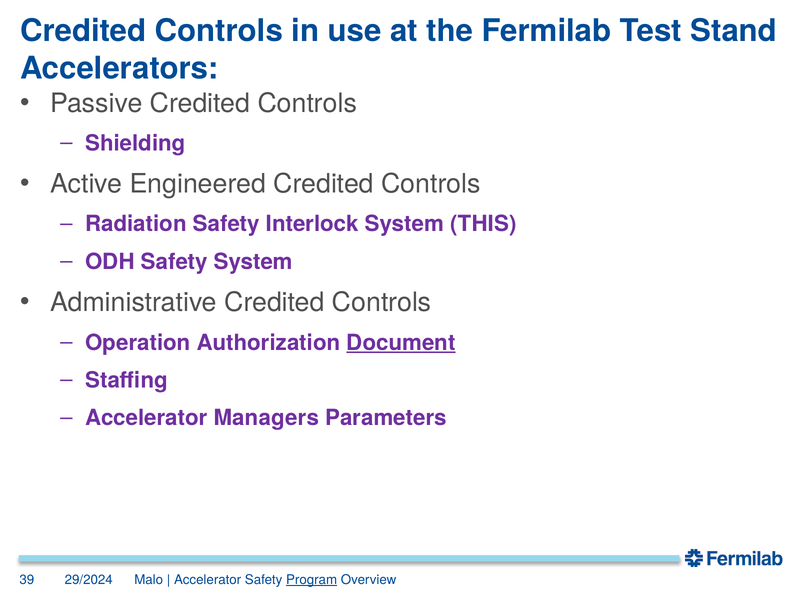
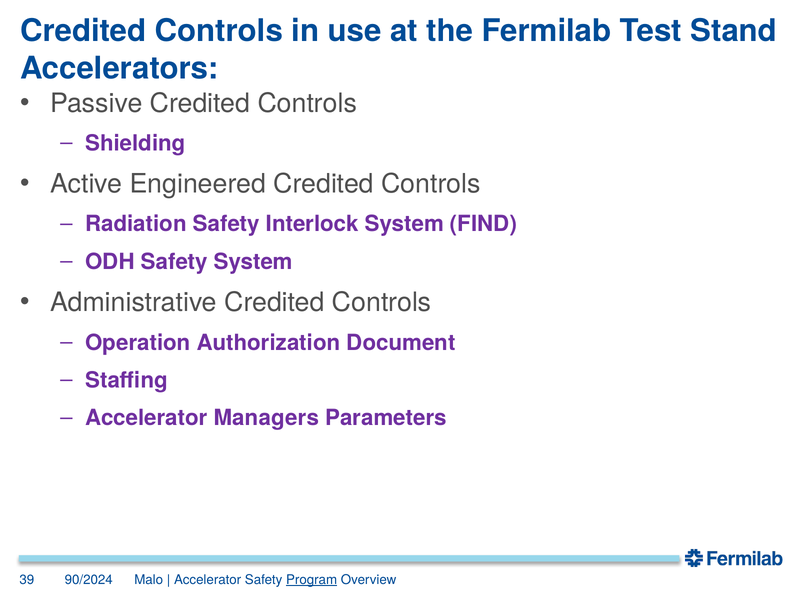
THIS: THIS -> FIND
Document underline: present -> none
29/2024: 29/2024 -> 90/2024
